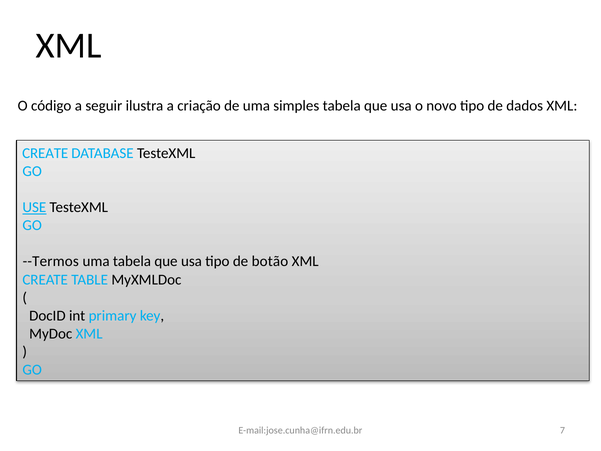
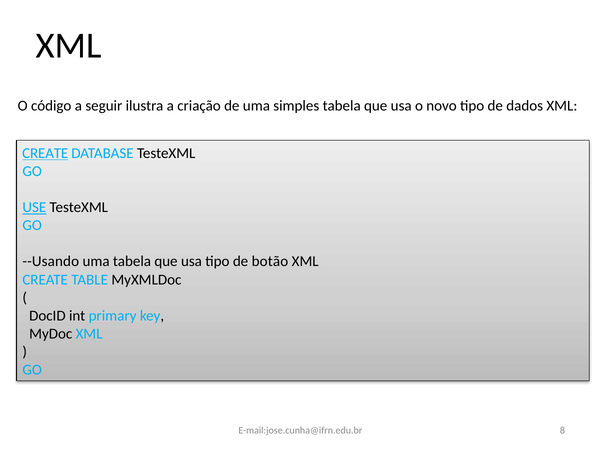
CREATE at (45, 153) underline: none -> present
--Termos: --Termos -> --Usando
7: 7 -> 8
